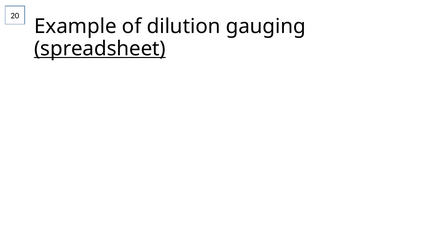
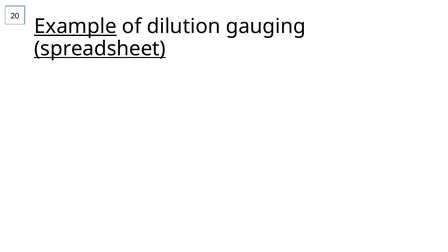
Example underline: none -> present
